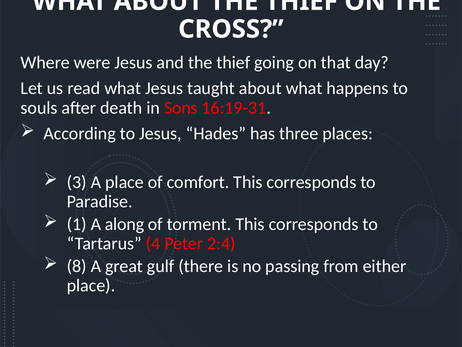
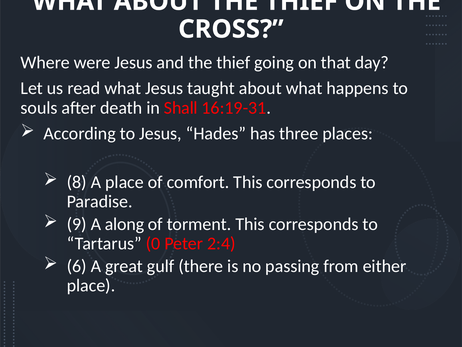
Sons: Sons -> Shall
3: 3 -> 8
1: 1 -> 9
4: 4 -> 0
8: 8 -> 6
